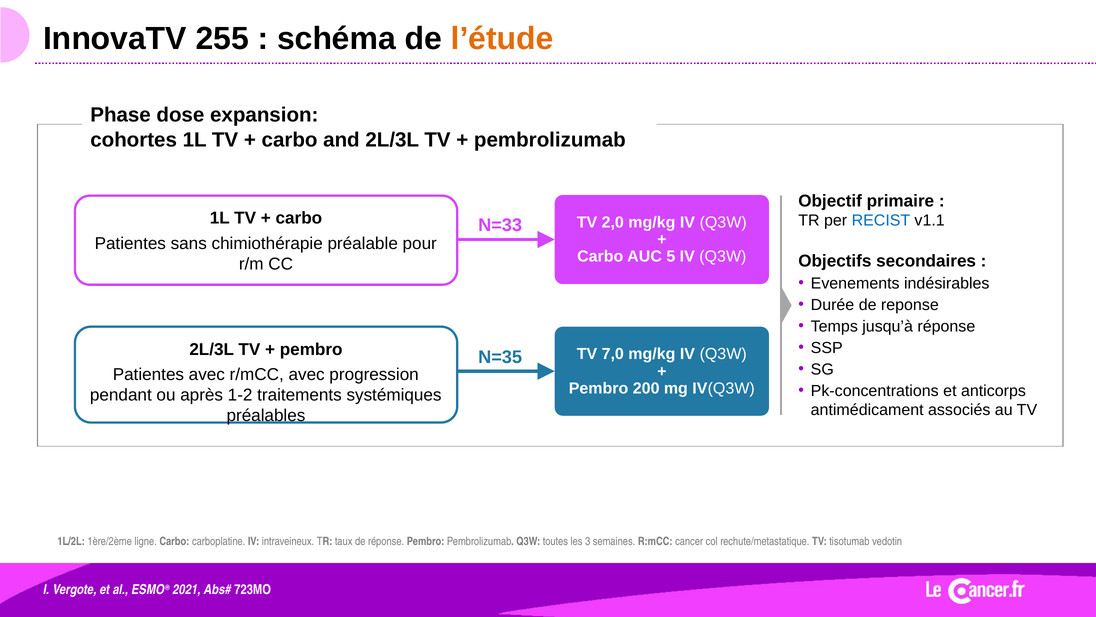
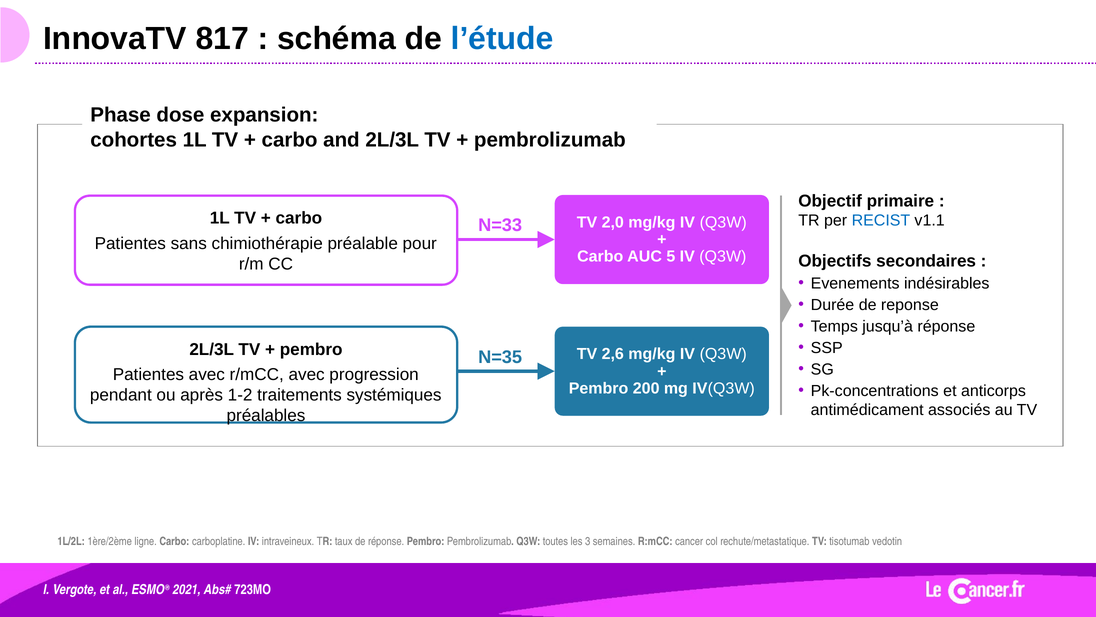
255: 255 -> 817
l’étude colour: orange -> blue
7,0: 7,0 -> 2,6
